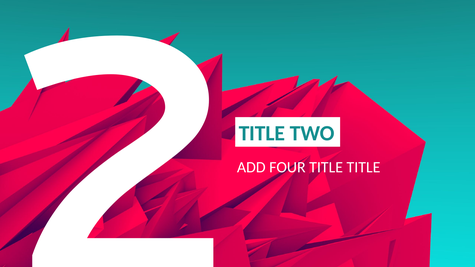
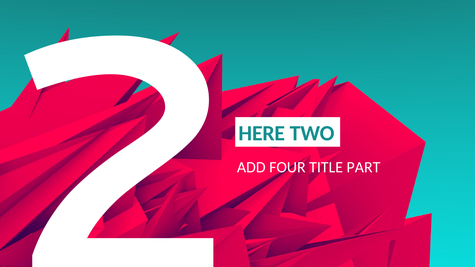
TITLE at (262, 134): TITLE -> HERE
TITLE TITLE: TITLE -> PART
